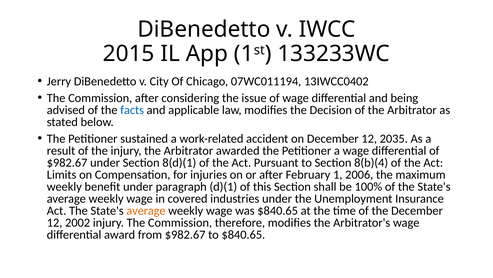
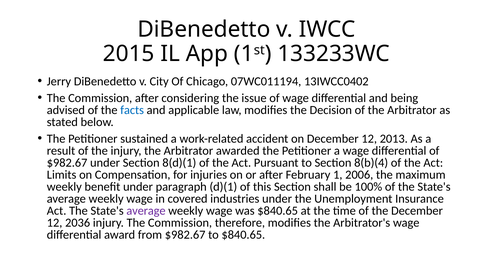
2035: 2035 -> 2013
average at (146, 210) colour: orange -> purple
2002: 2002 -> 2036
